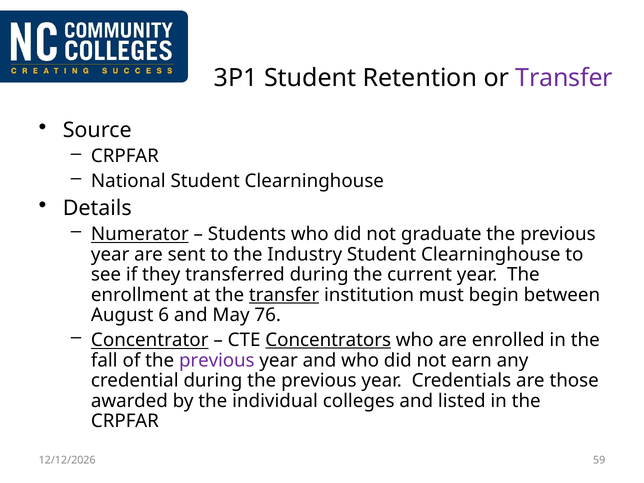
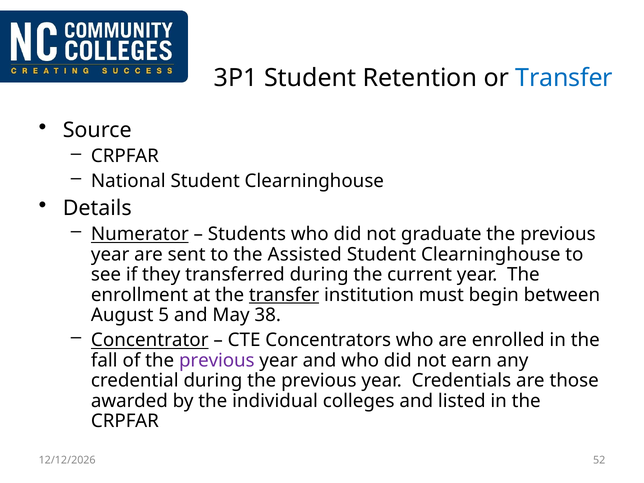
Transfer at (564, 78) colour: purple -> blue
Industry: Industry -> Assisted
6: 6 -> 5
76: 76 -> 38
Concentrators underline: present -> none
59: 59 -> 52
